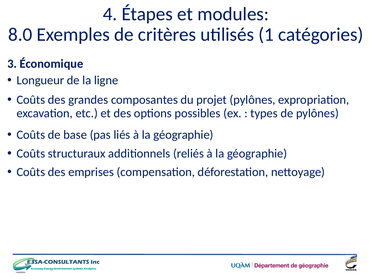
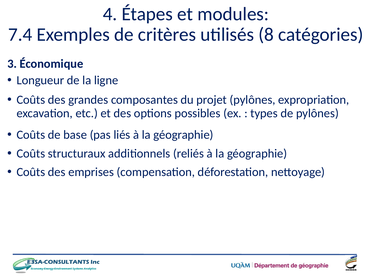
8.0: 8.0 -> 7.4
1: 1 -> 8
